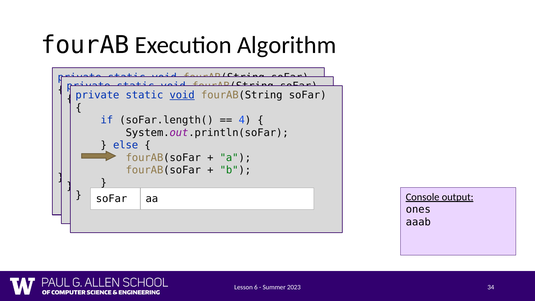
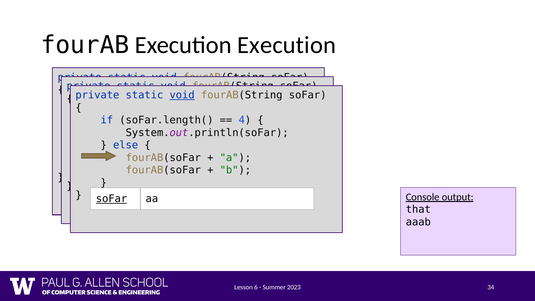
Execution Algorithm: Algorithm -> Execution
soFar at (112, 199) underline: none -> present
ones: ones -> that
